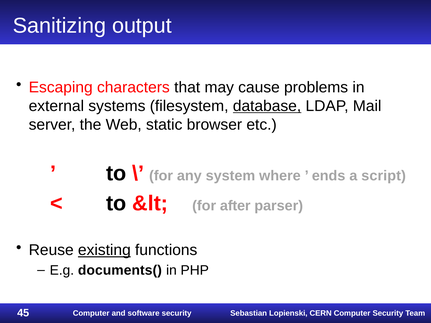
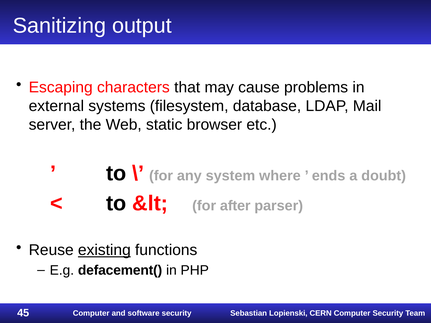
database underline: present -> none
script: script -> doubt
documents(: documents( -> defacement(
